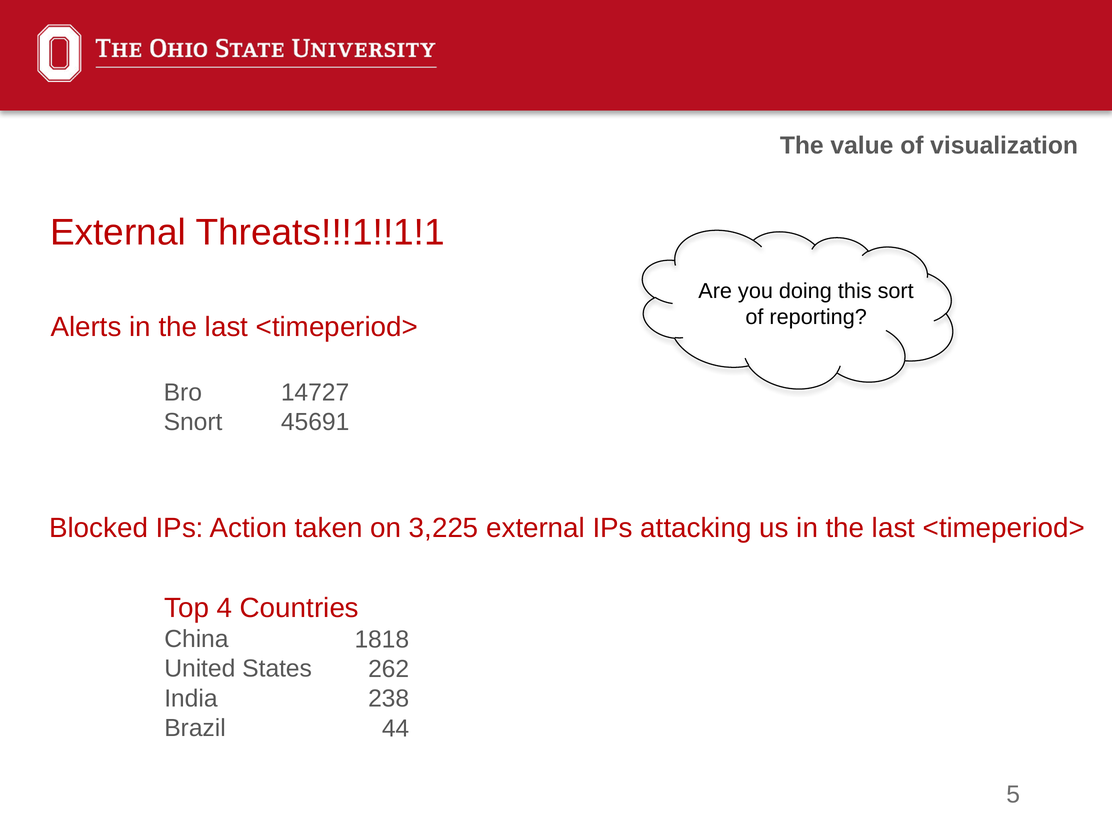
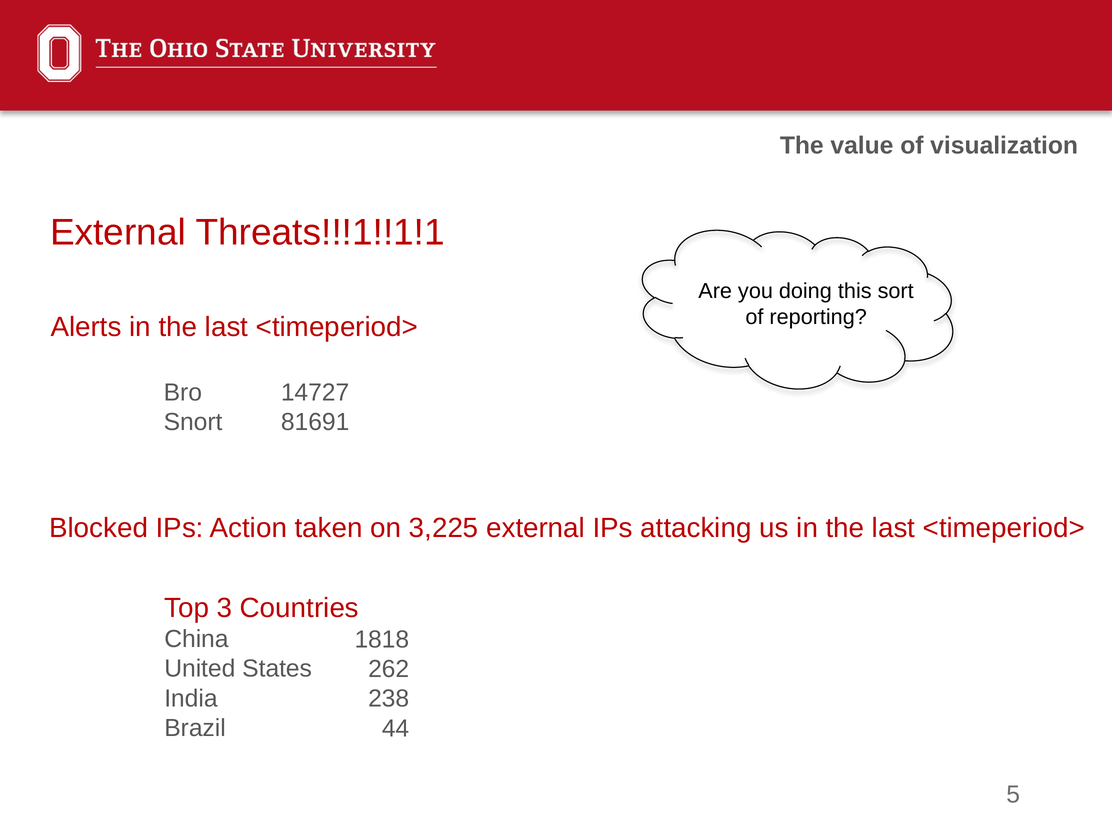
45691: 45691 -> 81691
4: 4 -> 3
